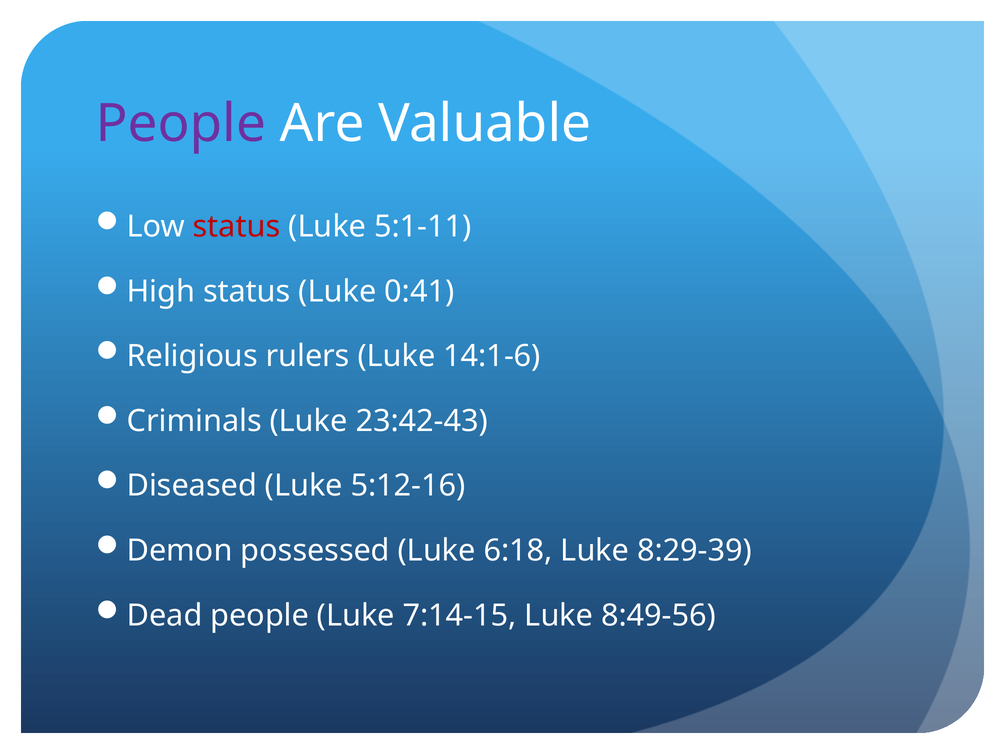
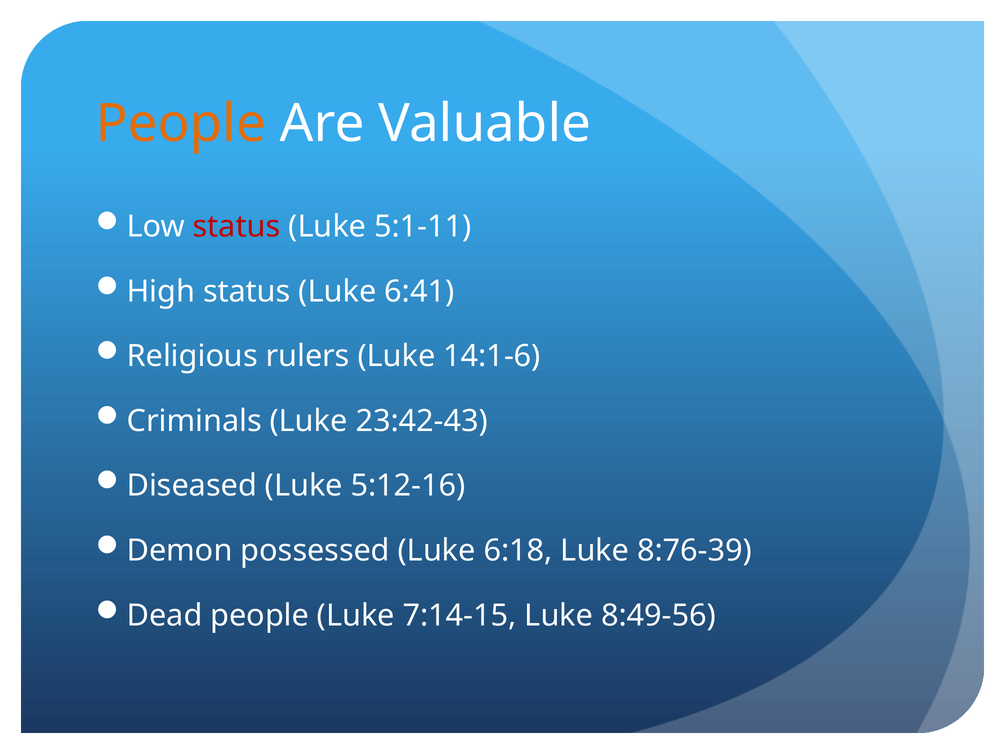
People at (181, 123) colour: purple -> orange
0:41: 0:41 -> 6:41
8:29-39: 8:29-39 -> 8:76-39
